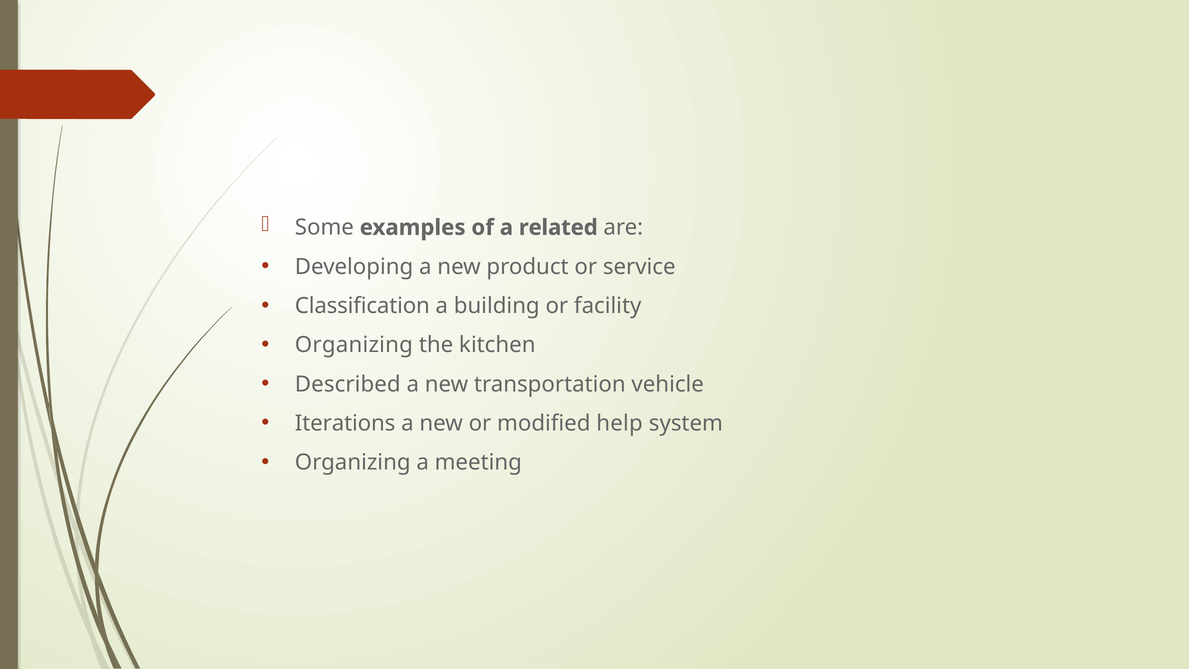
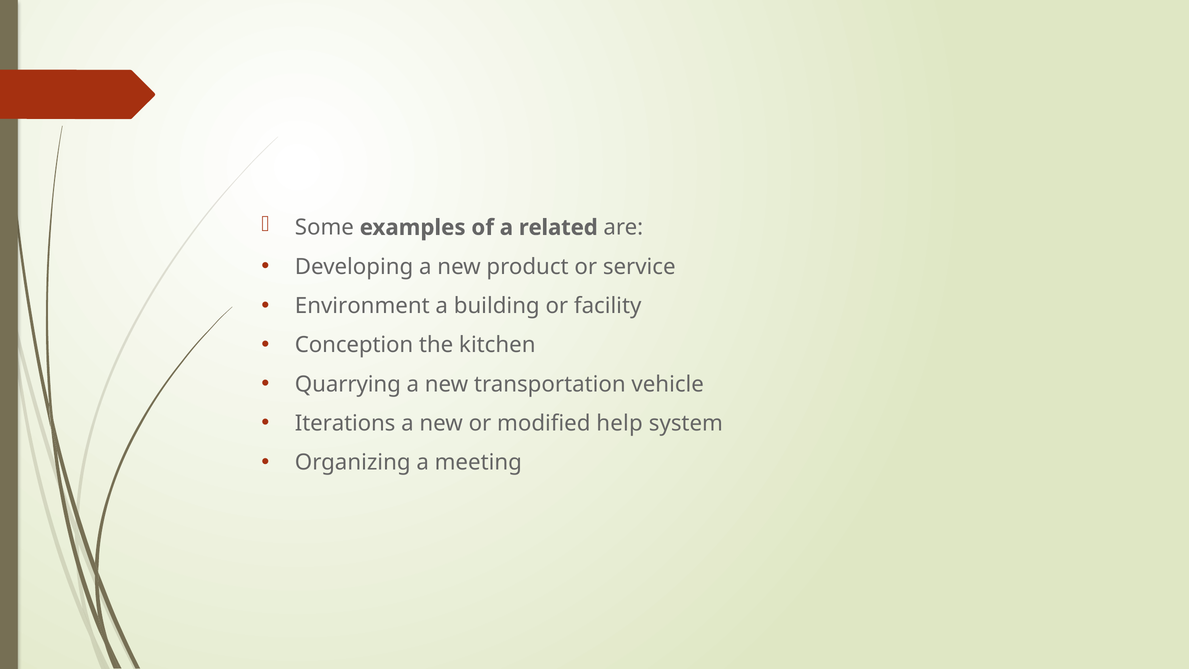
Classification: Classification -> Environment
Organizing at (354, 345): Organizing -> Conception
Described: Described -> Quarrying
